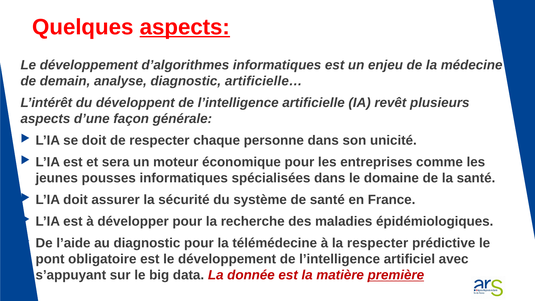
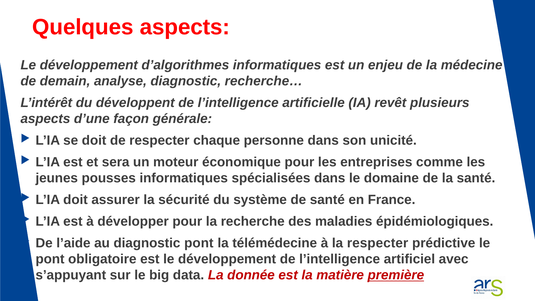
aspects at (185, 27) underline: present -> none
artificielle…: artificielle… -> recherche…
diagnostic pour: pour -> pont
